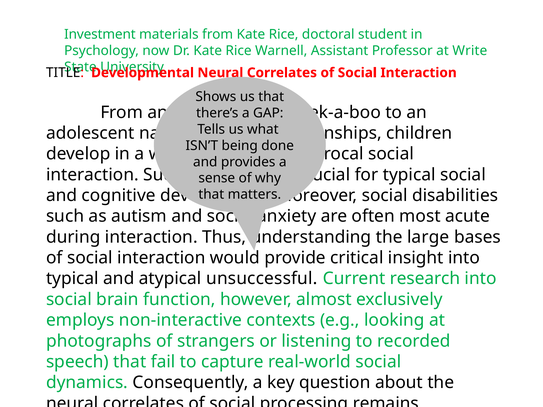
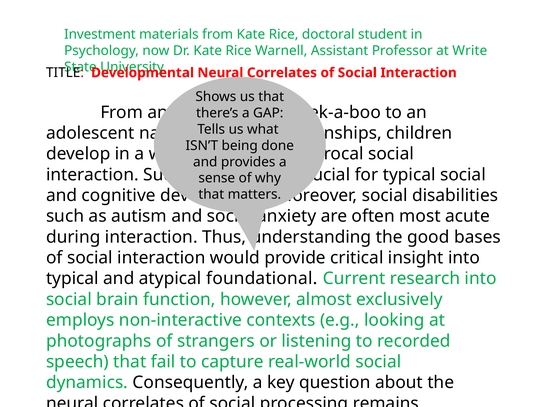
large: large -> good
unsuccessful: unsuccessful -> foundational
